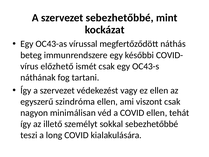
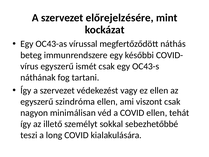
szervezet sebezhetőbbé: sebezhetőbbé -> előrejelzésére
előzhető at (57, 66): előzhető -> egyszerű
